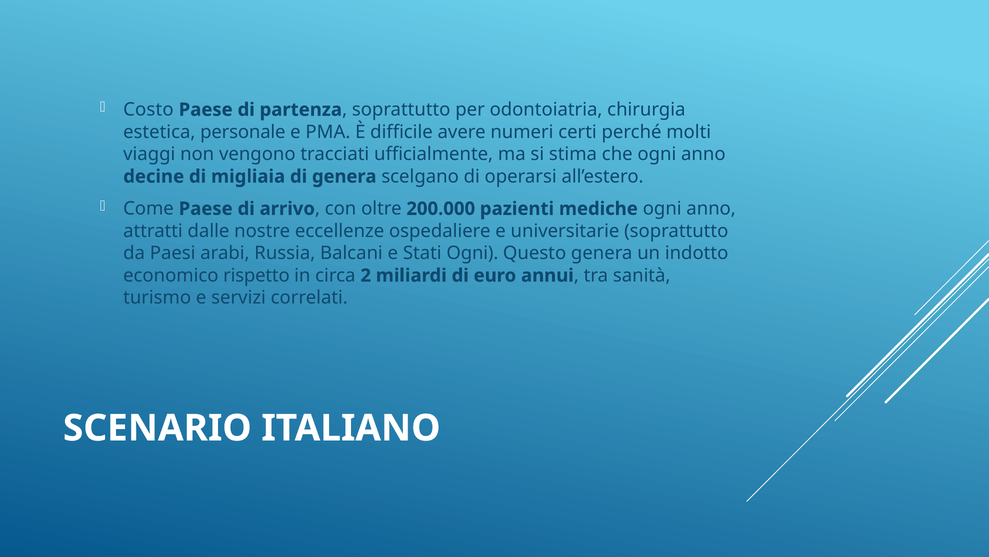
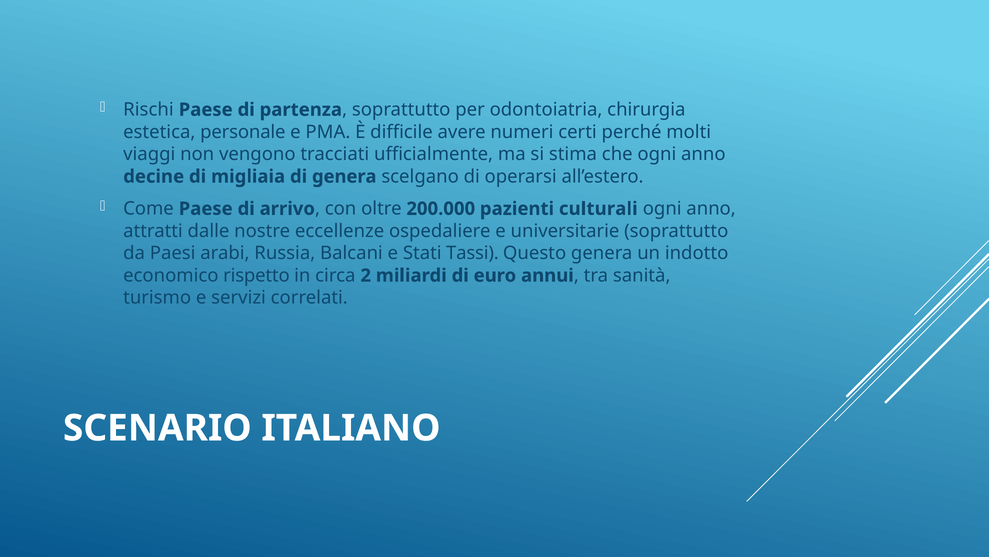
Costo: Costo -> Rischi
mediche: mediche -> culturali
Stati Ogni: Ogni -> Tassi
